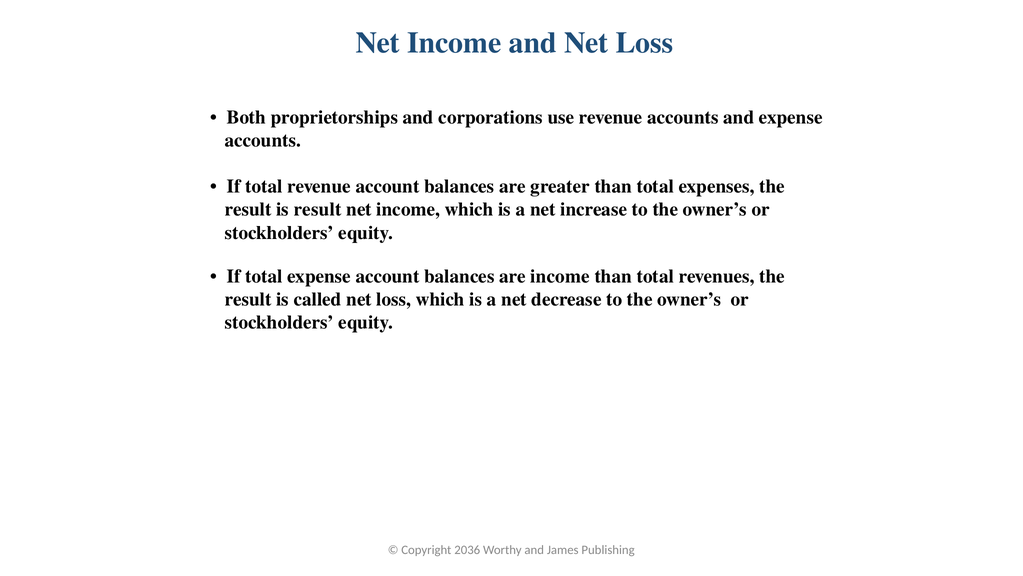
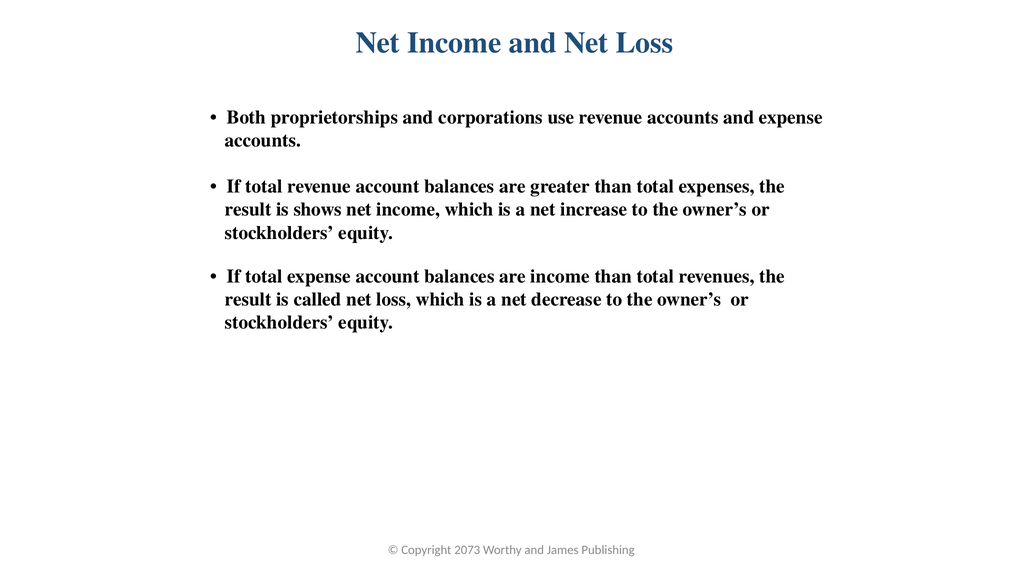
is result: result -> shows
2036: 2036 -> 2073
